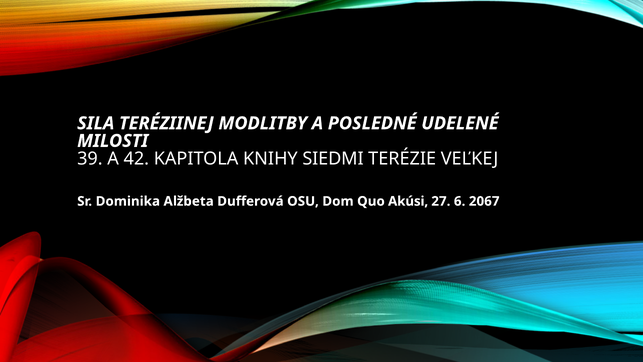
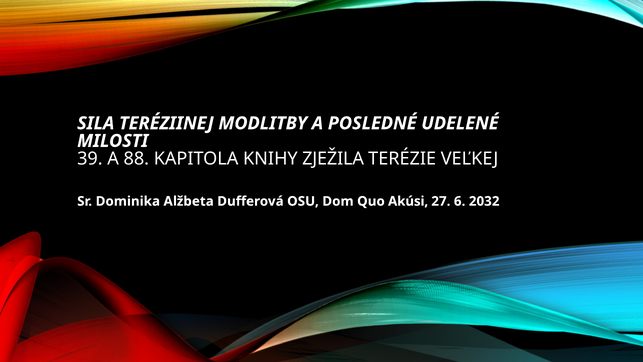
42: 42 -> 88
SIEDMI: SIEDMI -> ZJEŽILA
2067: 2067 -> 2032
